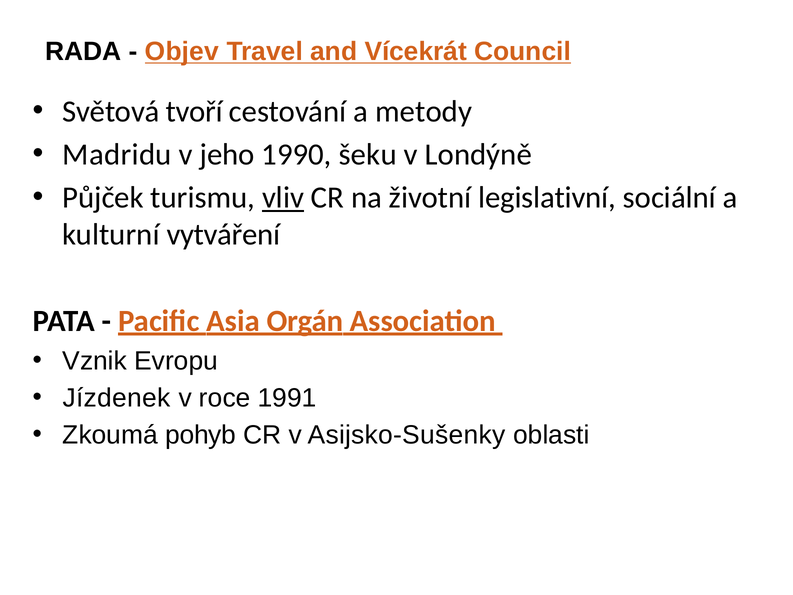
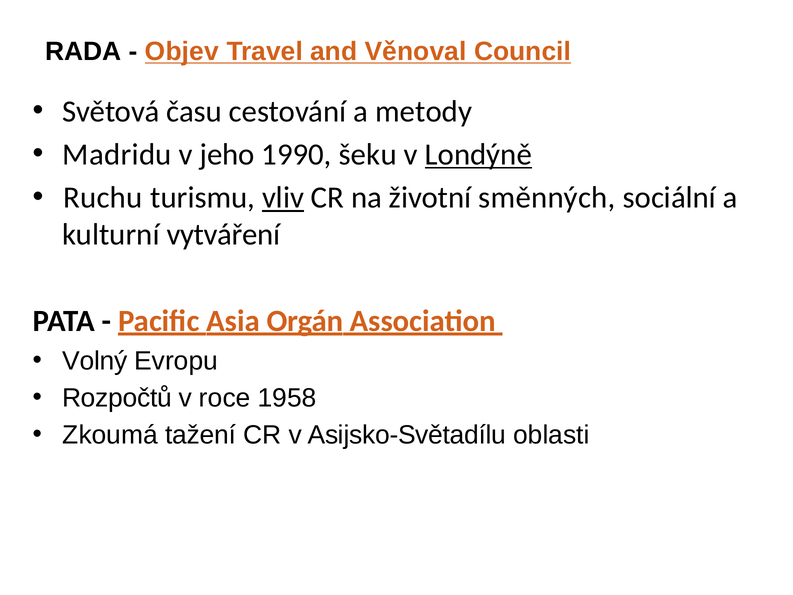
Vícekrát: Vícekrát -> Věnoval
tvoří: tvoří -> času
Londýně underline: none -> present
Půjček: Půjček -> Ruchu
legislativní: legislativní -> směnných
Vznik: Vznik -> Volný
Jízdenek: Jízdenek -> Rozpočtů
1991: 1991 -> 1958
pohyb: pohyb -> tažení
Asijsko-Sušenky: Asijsko-Sušenky -> Asijsko-Světadílu
